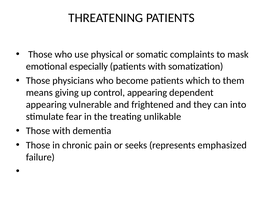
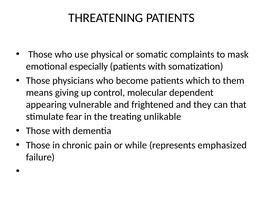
control appearing: appearing -> molecular
into: into -> that
seeks: seeks -> while
